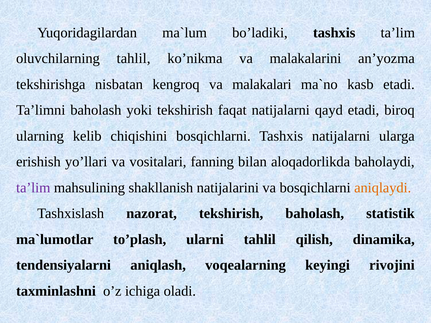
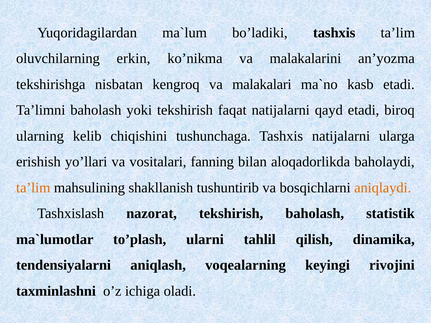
oluvchilarning tahlil: tahlil -> erkin
chiqishini bosqichlarni: bosqichlarni -> tushunchaga
ta’lim at (33, 188) colour: purple -> orange
natijalarini: natijalarini -> tushuntirib
